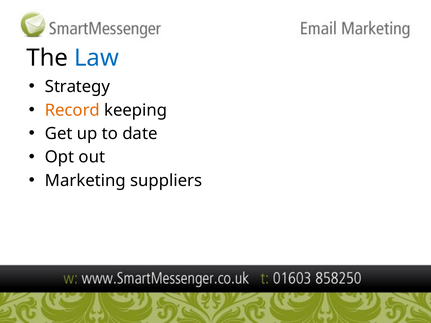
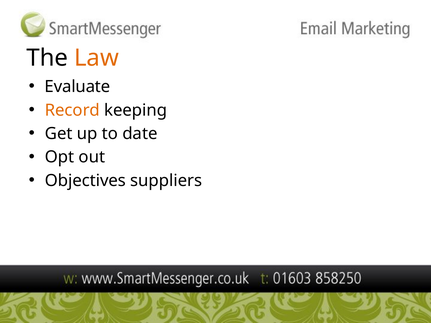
Law colour: blue -> orange
Strategy: Strategy -> Evaluate
Marketing: Marketing -> Objectives
